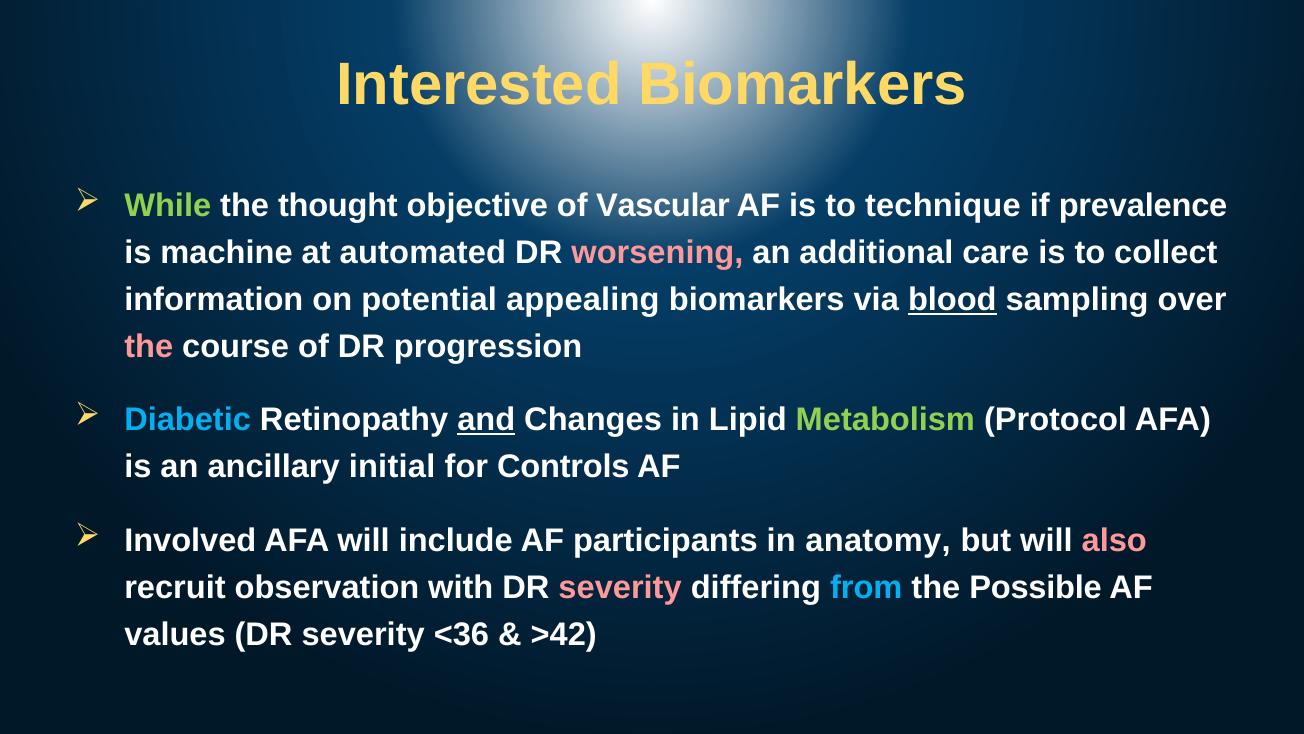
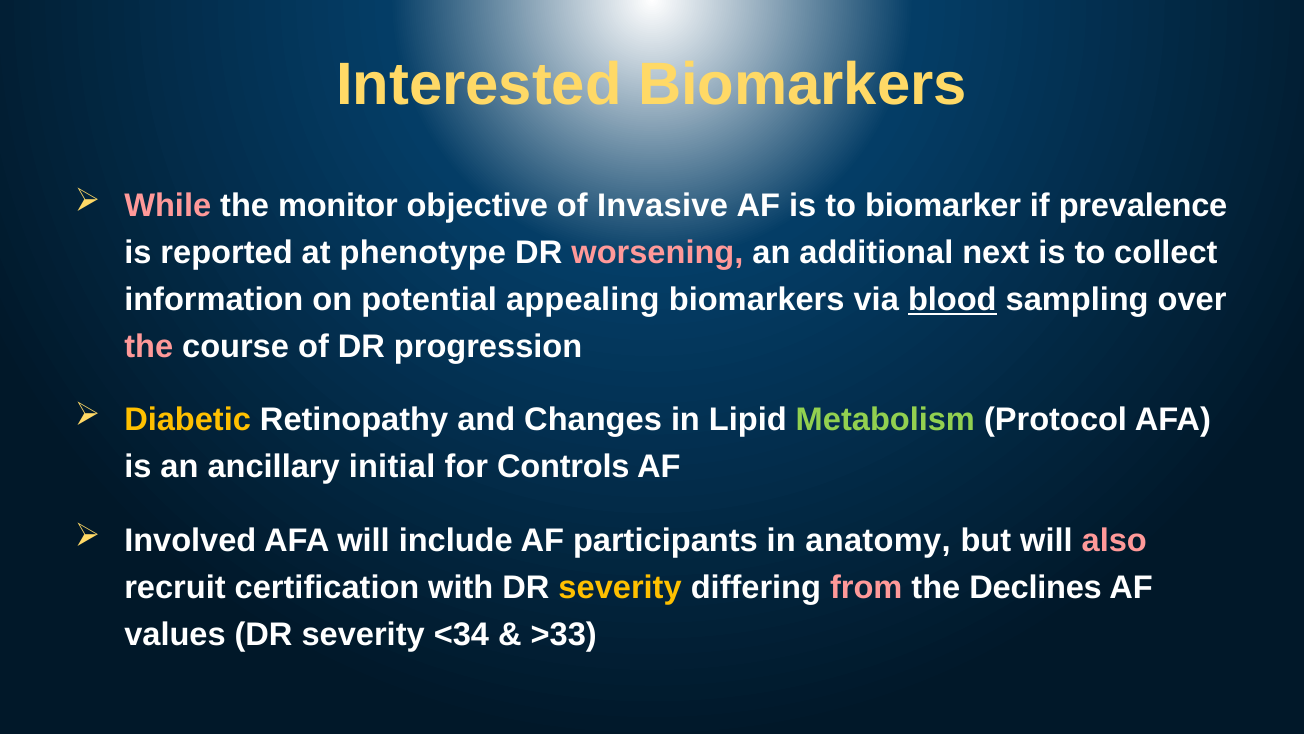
While colour: light green -> pink
thought: thought -> monitor
Vascular: Vascular -> Invasive
technique: technique -> biomarker
machine: machine -> reported
automated: automated -> phenotype
care: care -> next
Diabetic colour: light blue -> yellow
and underline: present -> none
observation: observation -> certification
severity at (620, 587) colour: pink -> yellow
from colour: light blue -> pink
Possible: Possible -> Declines
<36: <36 -> <34
>42: >42 -> >33
